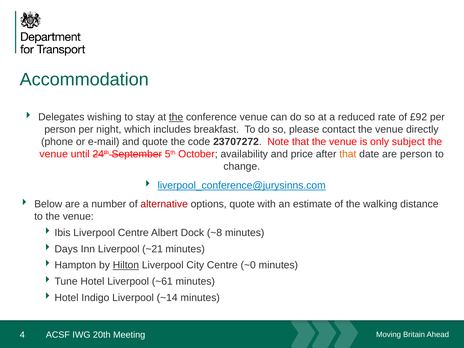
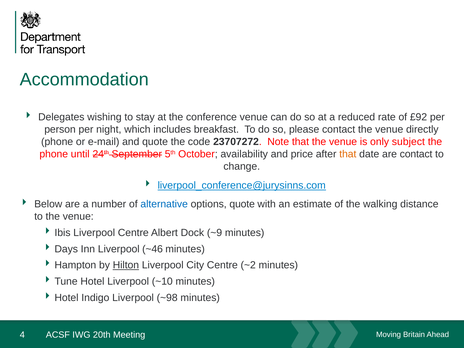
the at (176, 117) underline: present -> none
venue at (54, 154): venue -> phone
are person: person -> contact
alternative colour: red -> blue
~8: ~8 -> ~9
~21: ~21 -> ~46
~0: ~0 -> ~2
~61: ~61 -> ~10
~14: ~14 -> ~98
